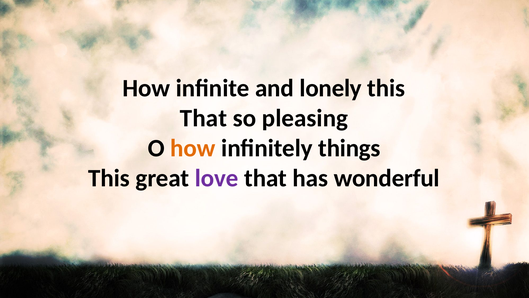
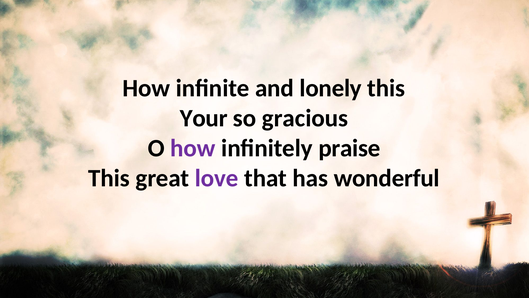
That at (203, 118): That -> Your
pleasing: pleasing -> gracious
how at (193, 148) colour: orange -> purple
things: things -> praise
